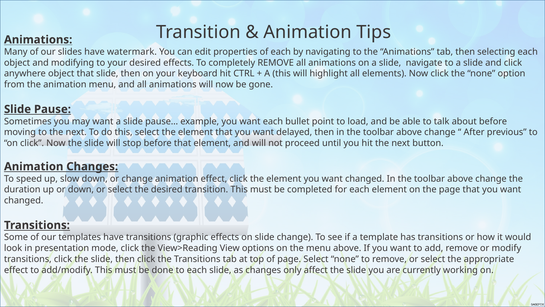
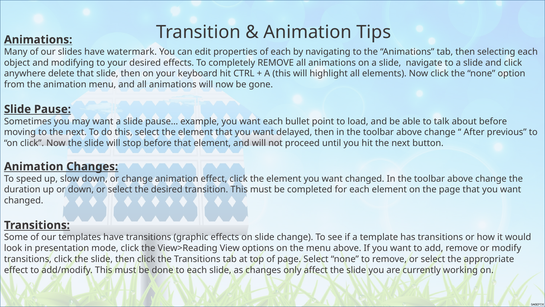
anywhere object: object -> delete
